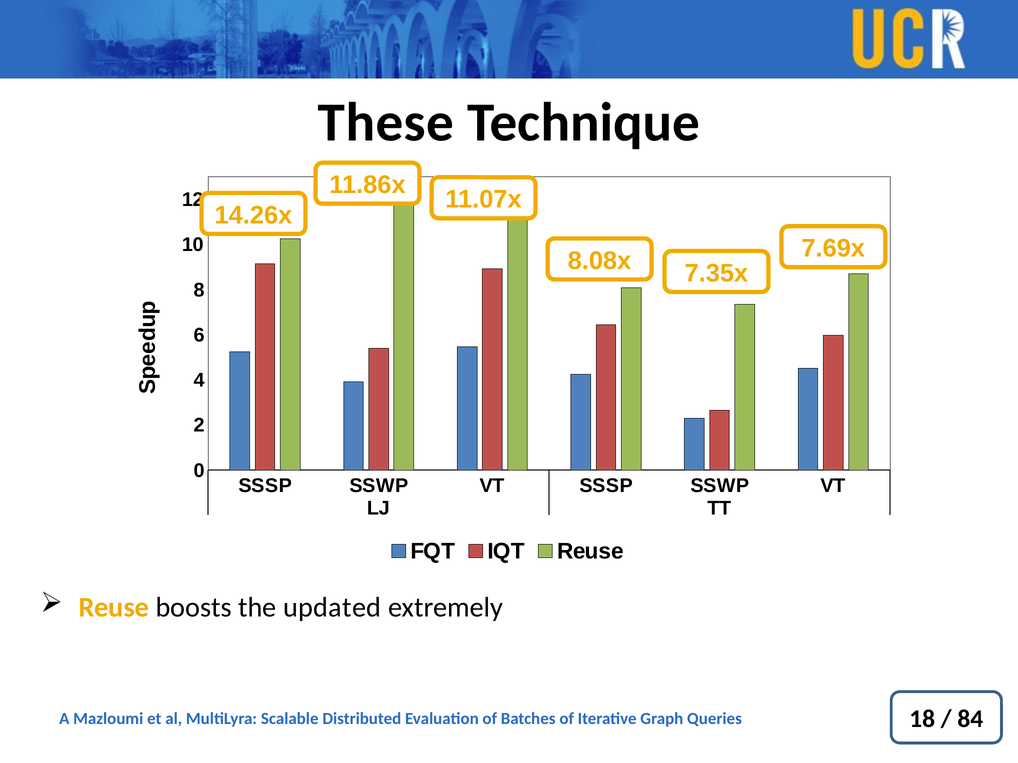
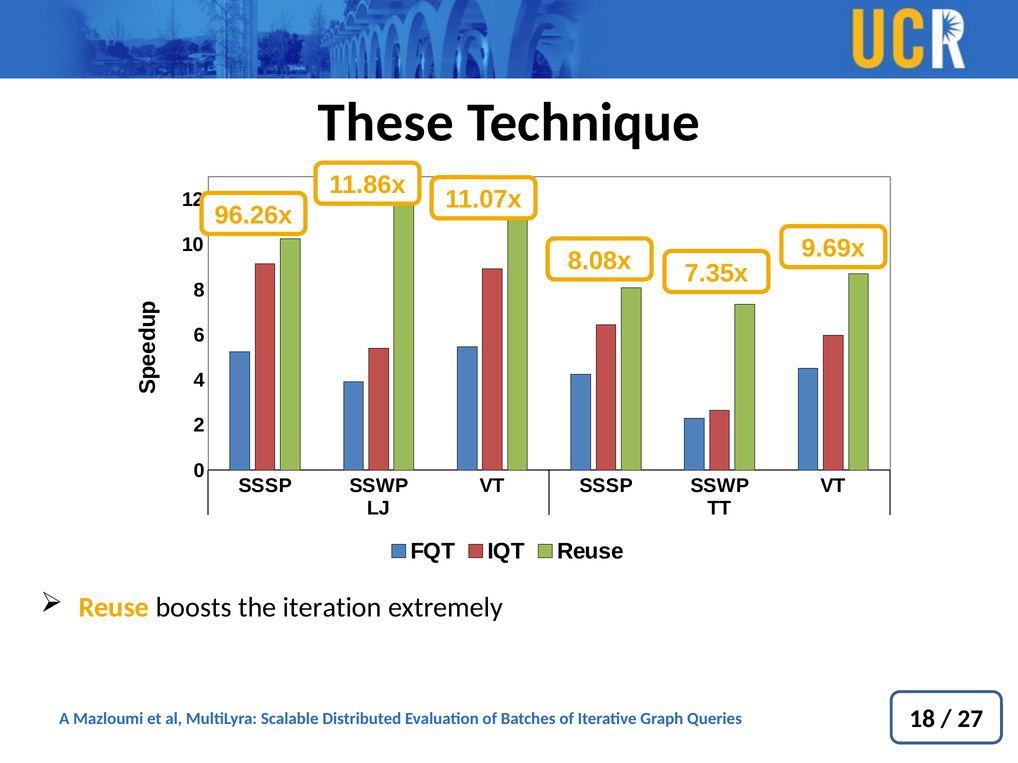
14.26x: 14.26x -> 96.26x
7.69x: 7.69x -> 9.69x
updated: updated -> iteration
84: 84 -> 27
